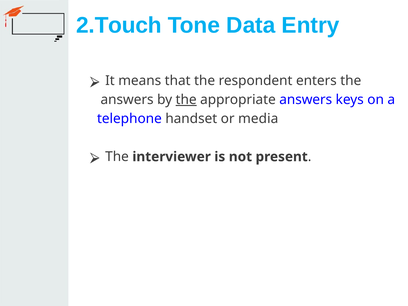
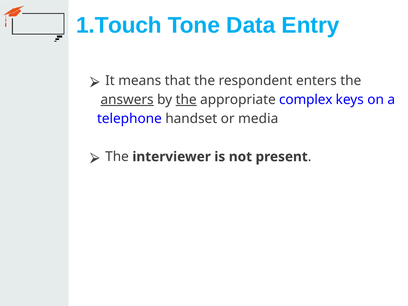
2.Touch: 2.Touch -> 1.Touch
answers at (127, 100) underline: none -> present
appropriate answers: answers -> complex
